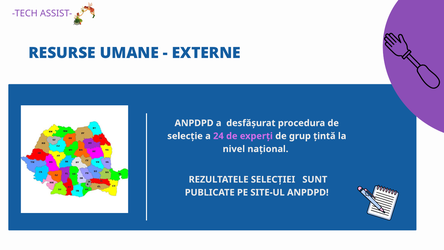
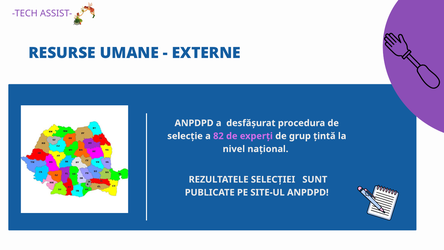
24: 24 -> 82
